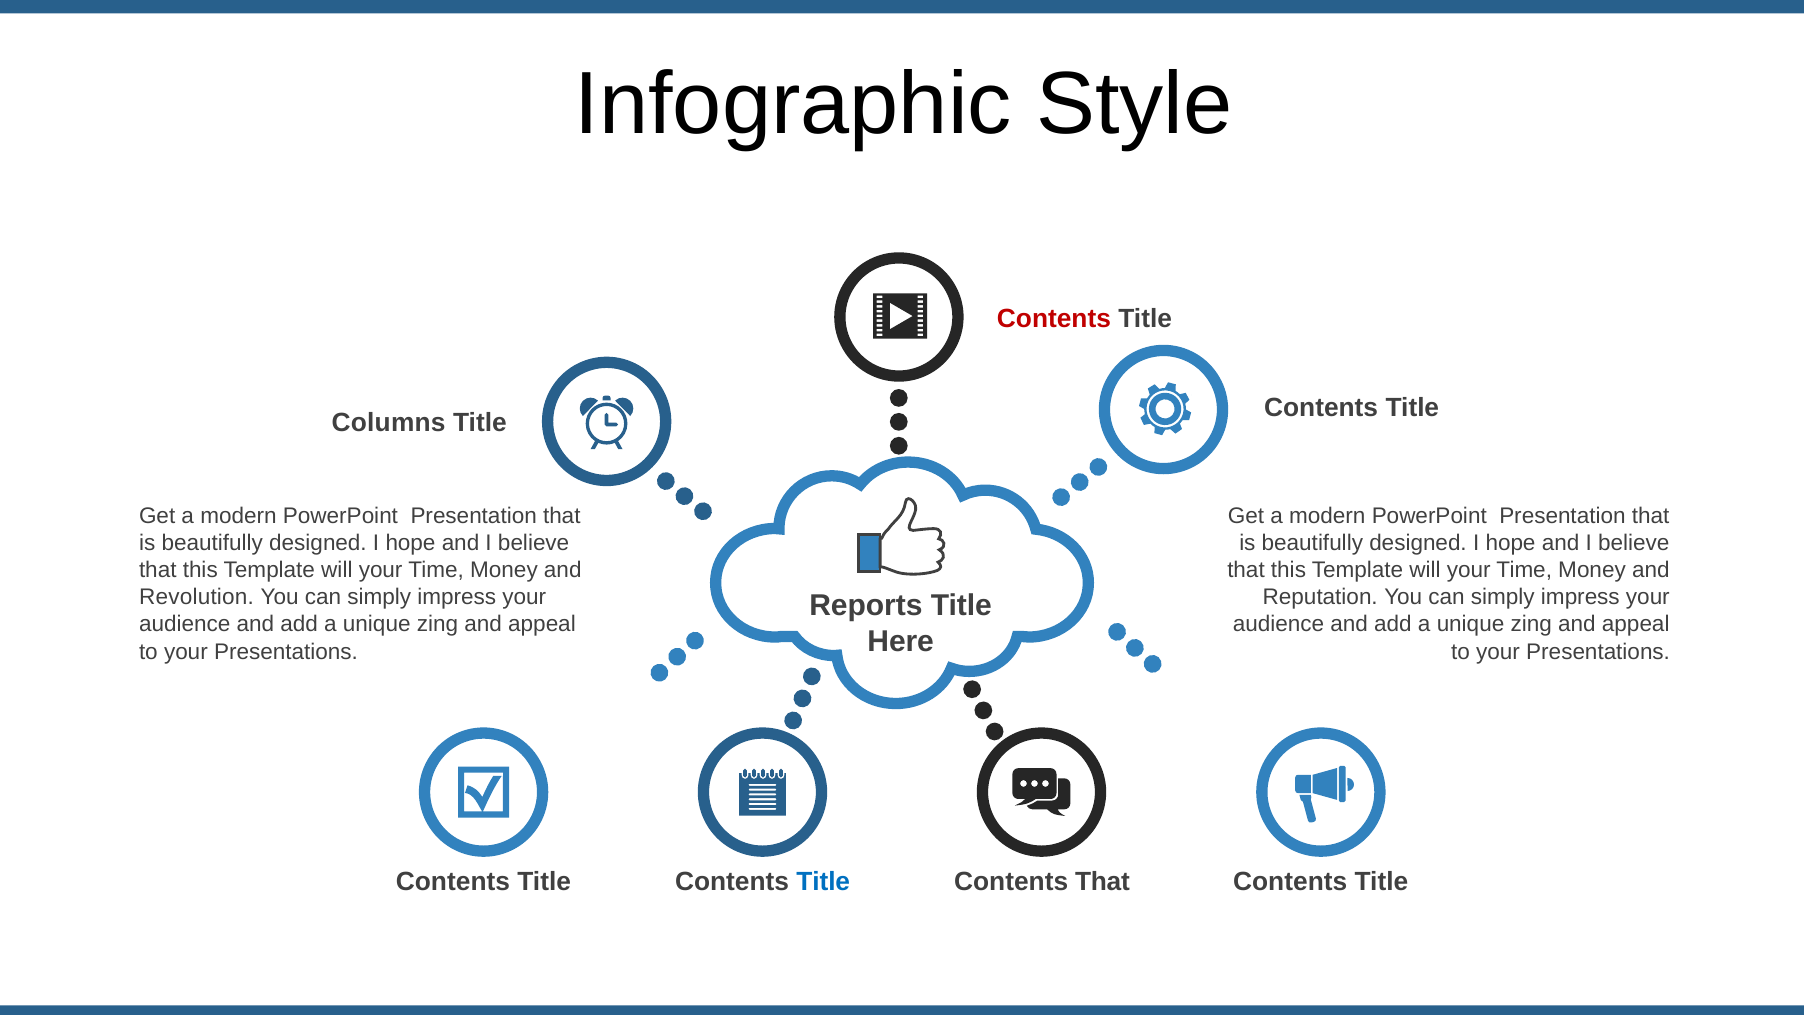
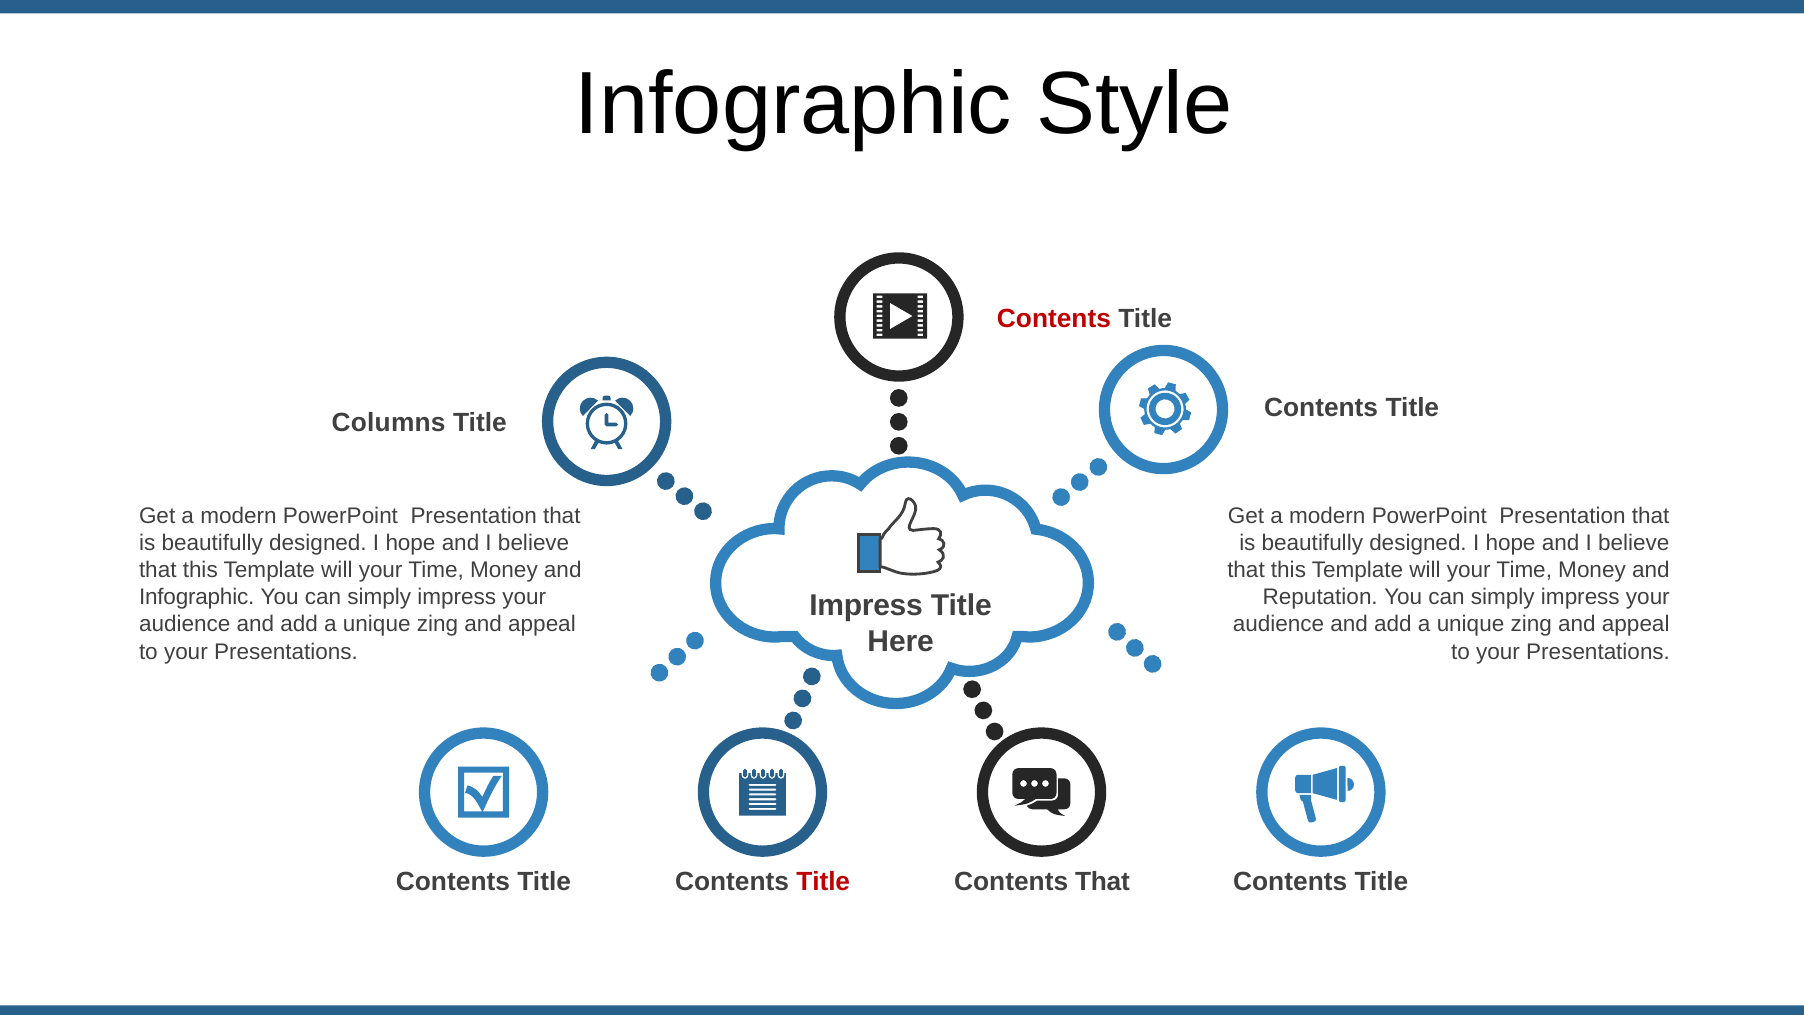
Revolution at (197, 597): Revolution -> Infographic
Reports at (866, 605): Reports -> Impress
Title at (823, 882) colour: blue -> red
